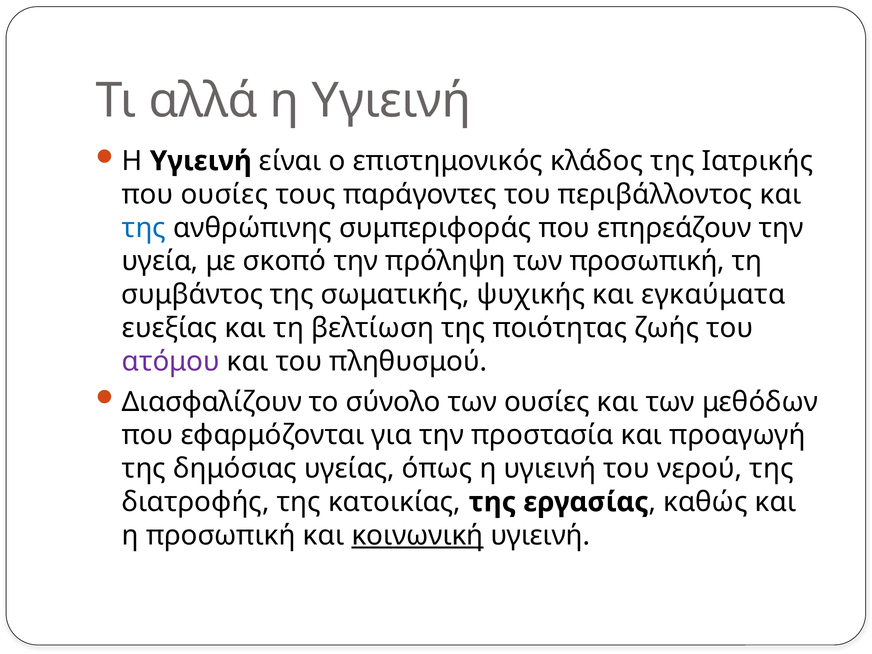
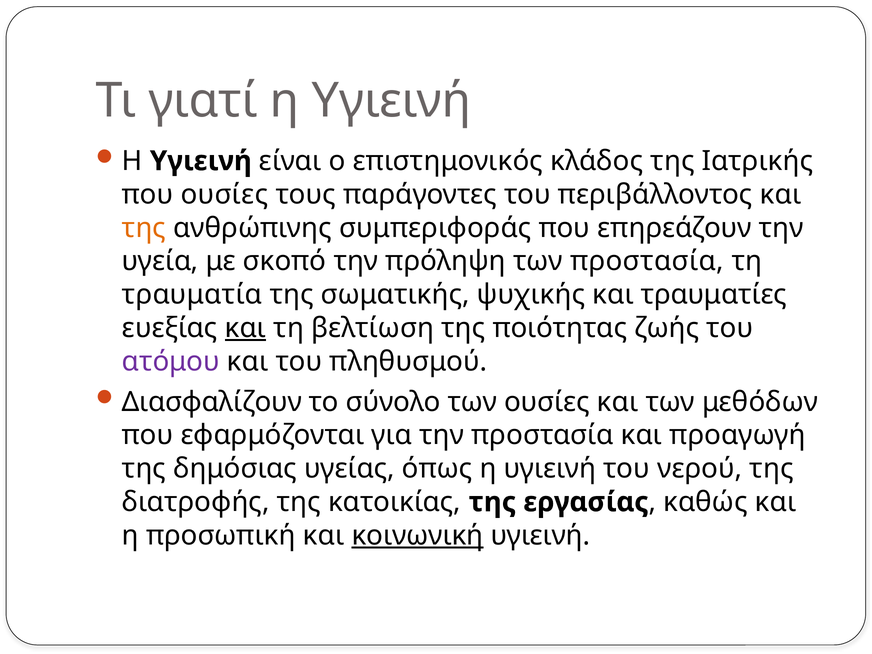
αλλά: αλλά -> γιατί
της at (144, 228) colour: blue -> orange
των προσωπική: προσωπική -> προστασία
συμβάντος: συμβάντος -> τραυματία
εγκαύματα: εγκαύματα -> τραυματίες
και at (245, 328) underline: none -> present
